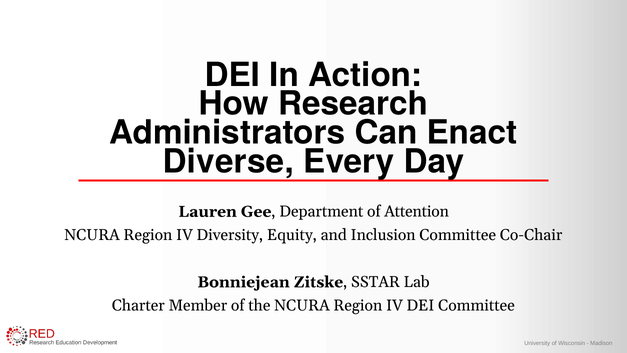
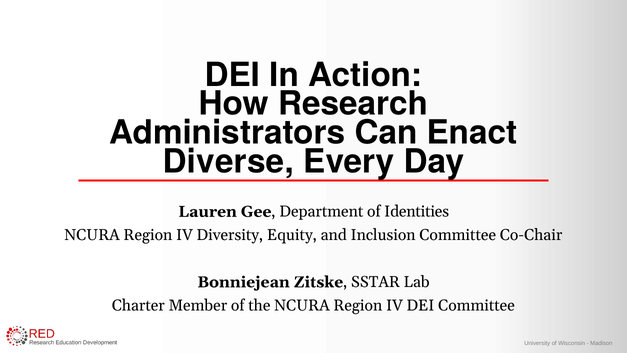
Attention: Attention -> Identities
